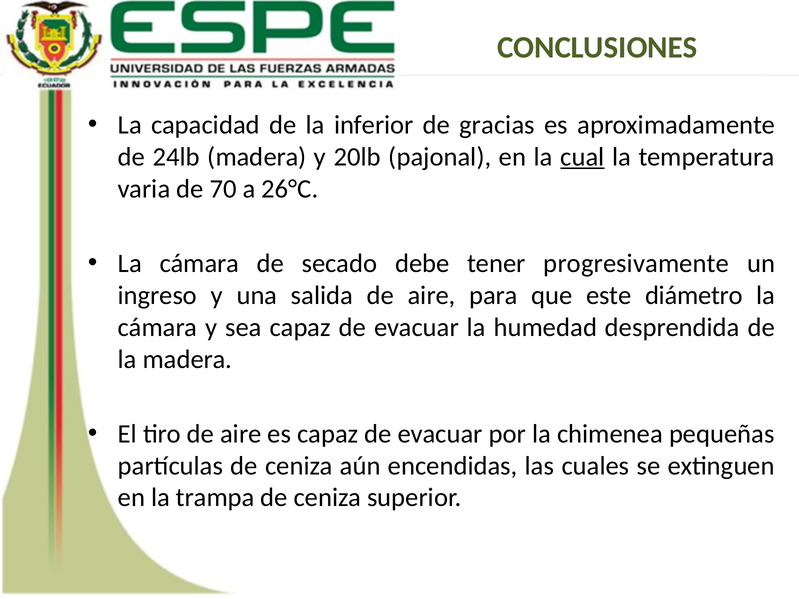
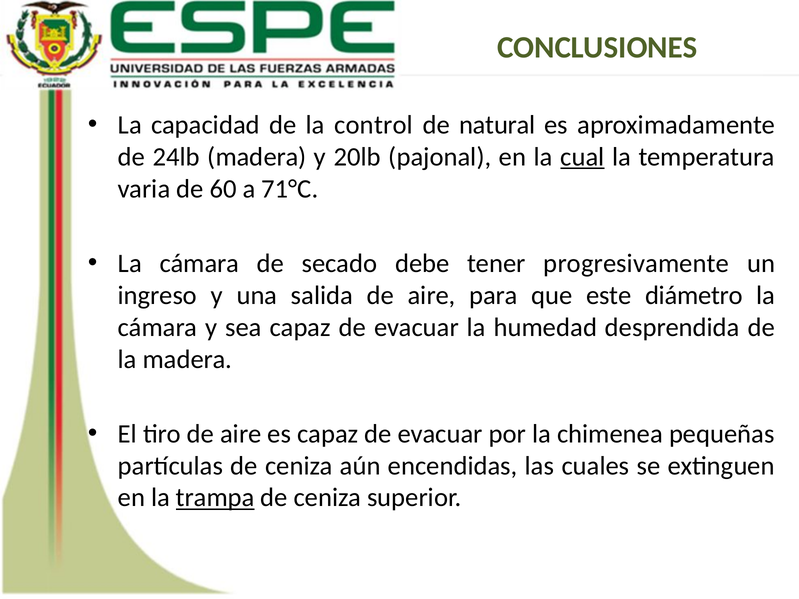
inferior: inferior -> control
gracias: gracias -> natural
70: 70 -> 60
26°C: 26°C -> 71°C
trampa underline: none -> present
